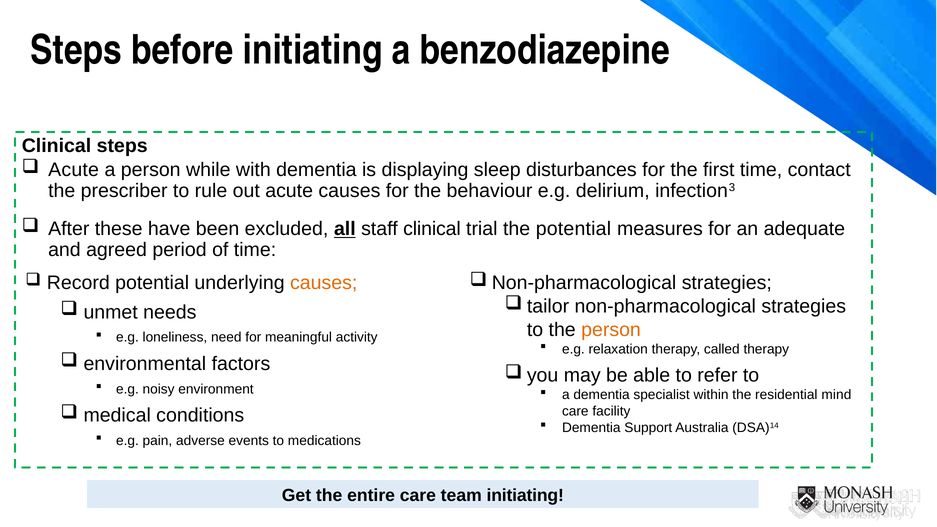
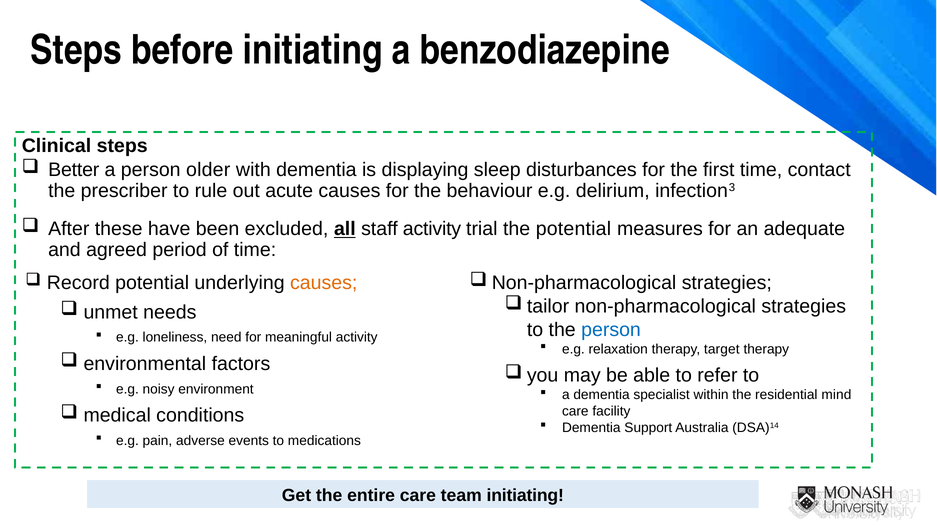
Acute at (74, 170): Acute -> Better
while: while -> older
staff clinical: clinical -> activity
person at (611, 330) colour: orange -> blue
called: called -> target
